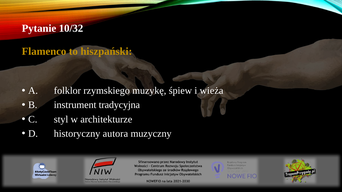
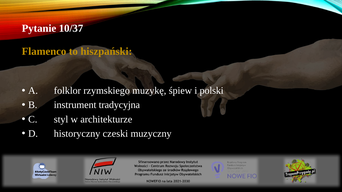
10/32: 10/32 -> 10/37
wieża: wieża -> polski
autora: autora -> czeski
